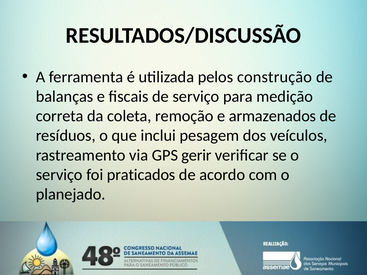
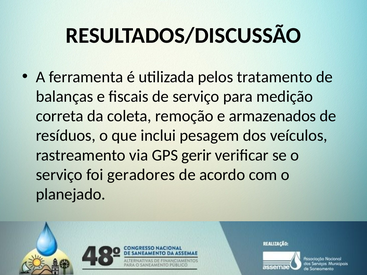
construção: construção -> tratamento
praticados: praticados -> geradores
